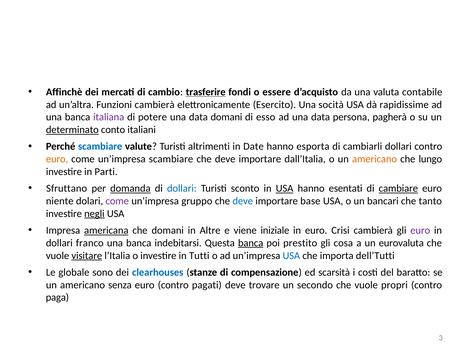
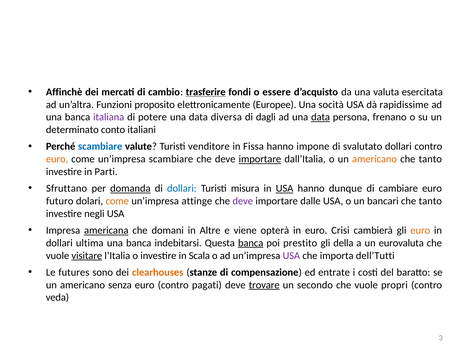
contabile: contabile -> esercitata
Funzioni cambierà: cambierà -> proposito
Esercito: Esercito -> Europee
data domani: domani -> diversa
esso: esso -> dagli
data at (321, 117) underline: none -> present
pagherà: pagherà -> frenano
determinato underline: present -> none
altrimenti: altrimenti -> venditore
Date: Date -> Fissa
esporta: esporta -> impone
cambiarli: cambiarli -> svalutato
importare at (260, 159) underline: none -> present
lungo at (430, 159): lungo -> tanto
sconto: sconto -> misura
esentati: esentati -> dunque
cambiare underline: present -> none
niente: niente -> futuro
come at (117, 201) colour: purple -> orange
gruppo: gruppo -> attinge
deve at (243, 201) colour: blue -> purple
base: base -> dalle
negli underline: present -> none
iniziale: iniziale -> opterà
euro at (420, 230) colour: purple -> orange
franco: franco -> ultima
cosa: cosa -> della
Tutti: Tutti -> Scala
USA at (291, 255) colour: blue -> purple
globale: globale -> futures
clearhouses colour: blue -> orange
scarsità: scarsità -> entrate
trovare underline: none -> present
paga: paga -> veda
